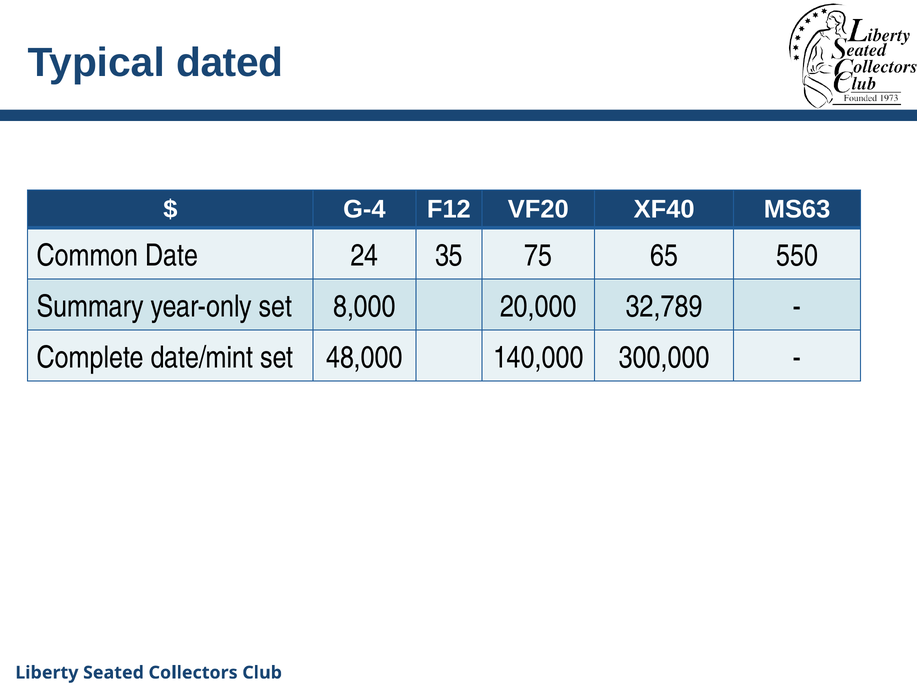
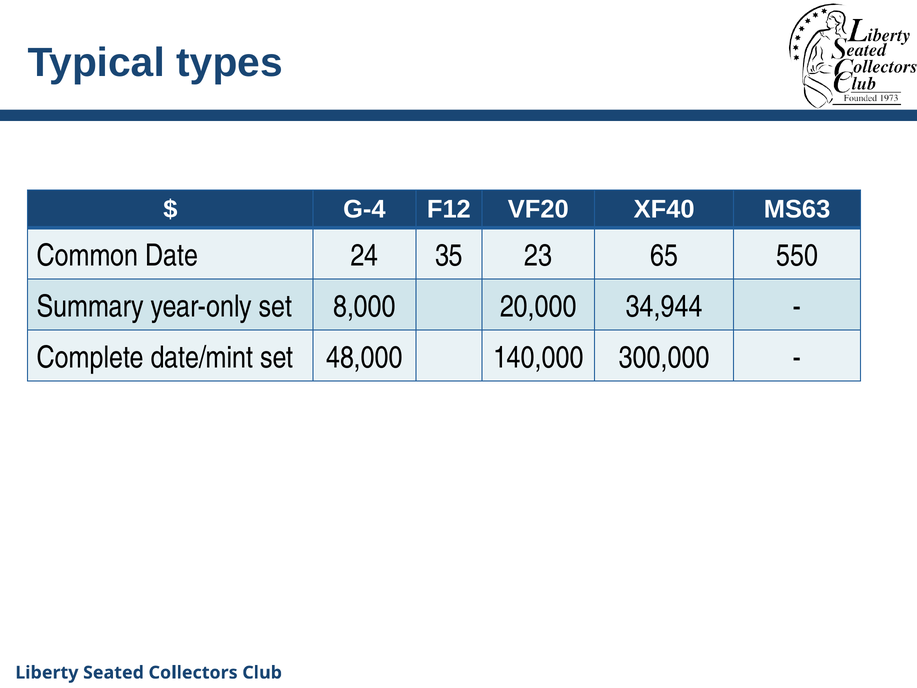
dated: dated -> types
75: 75 -> 23
32,789: 32,789 -> 34,944
